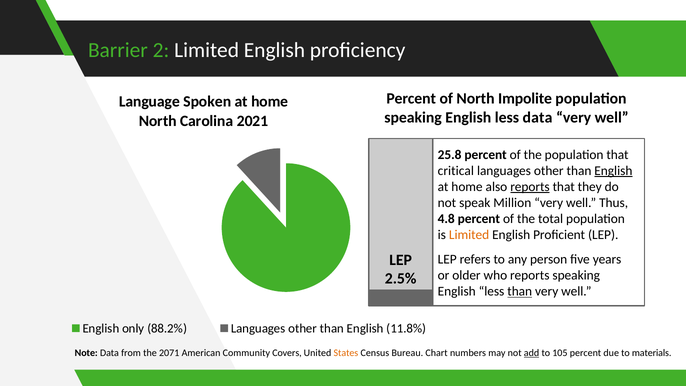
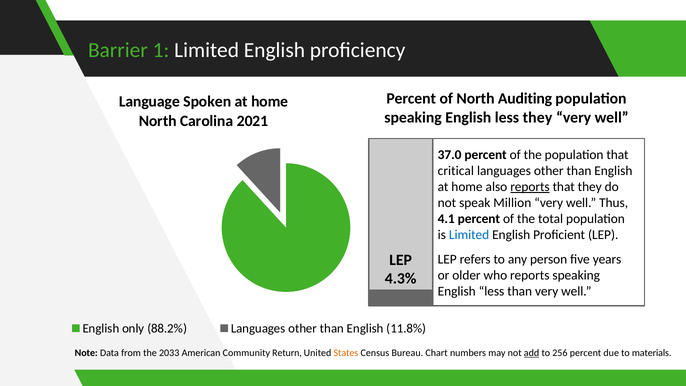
2: 2 -> 1
Impolite: Impolite -> Auditing
less data: data -> they
25.8: 25.8 -> 37.0
English at (613, 171) underline: present -> none
4.8: 4.8 -> 4.1
Limited at (469, 235) colour: orange -> blue
2.5%: 2.5% -> 4.3%
than at (520, 291) underline: present -> none
2071: 2071 -> 2033
Covers: Covers -> Return
105: 105 -> 256
